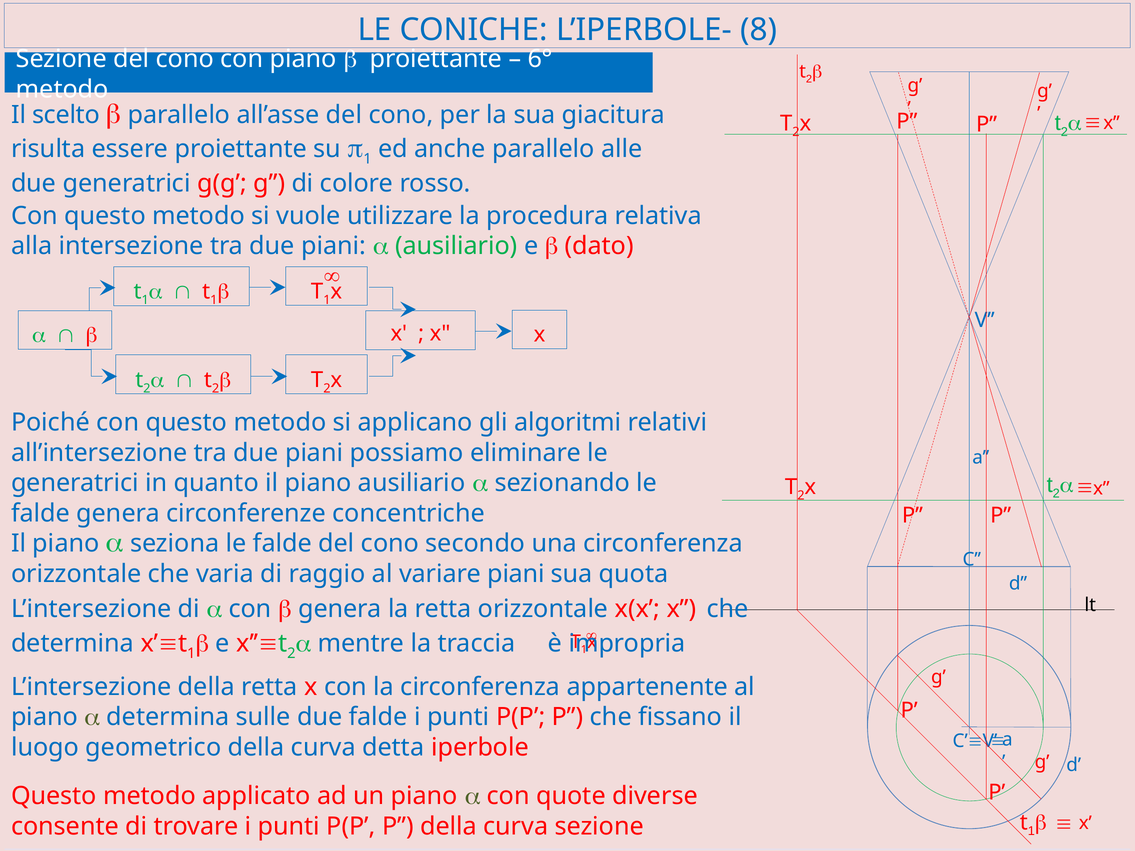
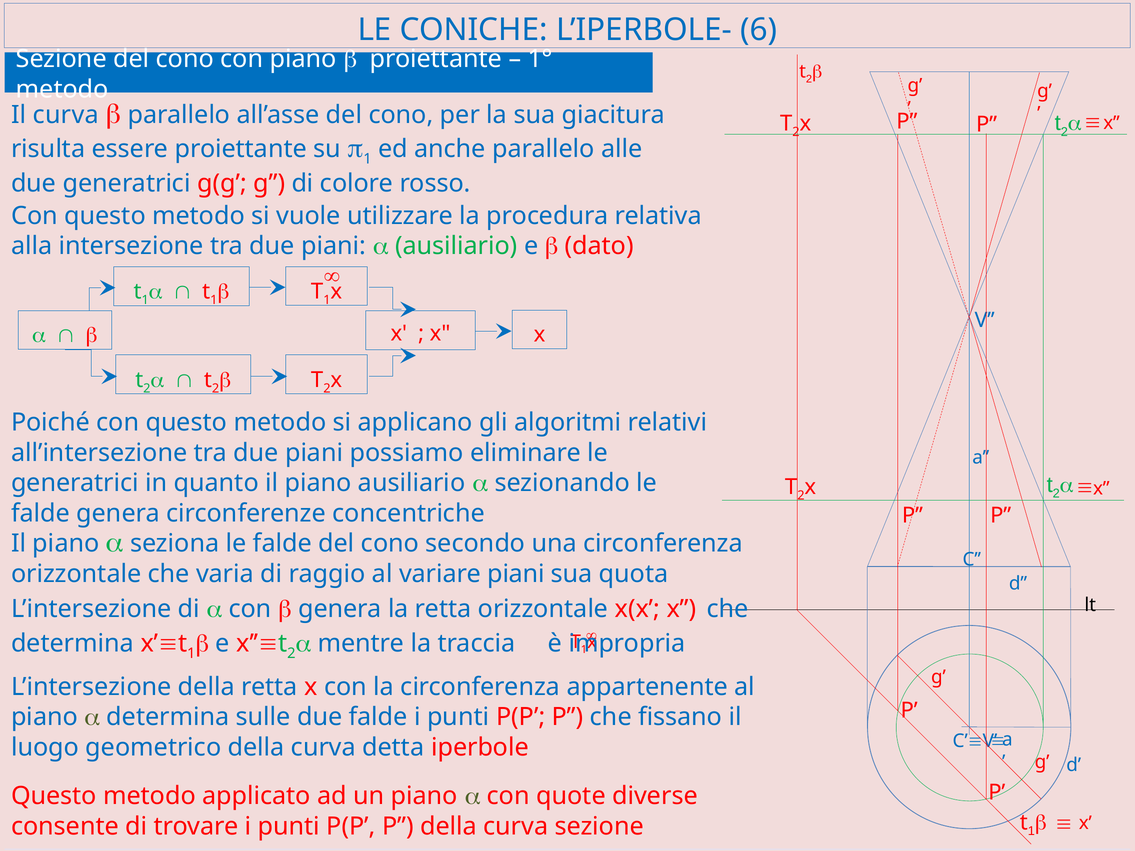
8: 8 -> 6
6°: 6° -> 1°
Il scelto: scelto -> curva
